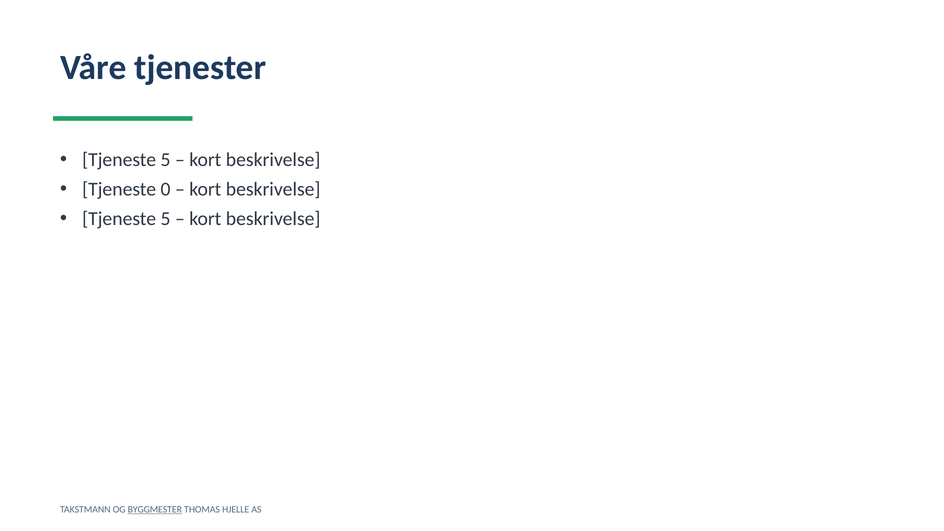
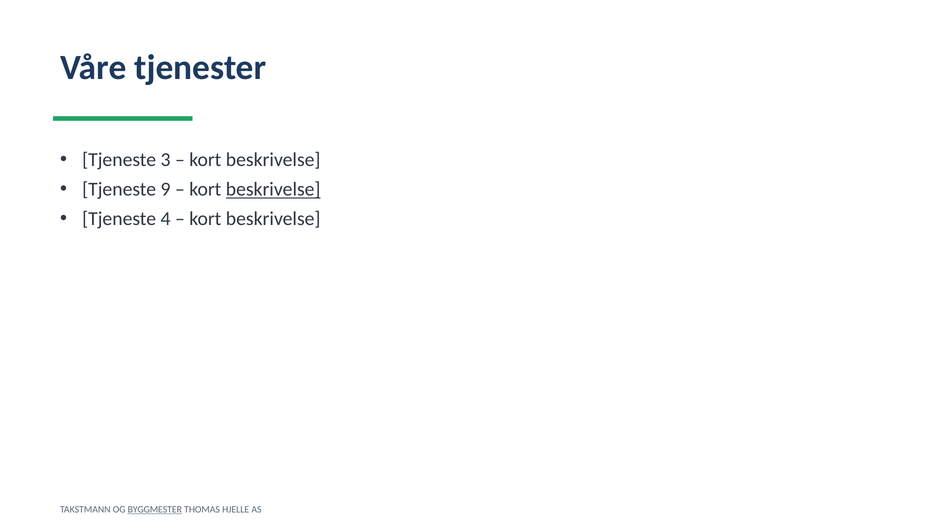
5 at (166, 160): 5 -> 3
0: 0 -> 9
beskrivelse at (273, 189) underline: none -> present
5 at (166, 219): 5 -> 4
